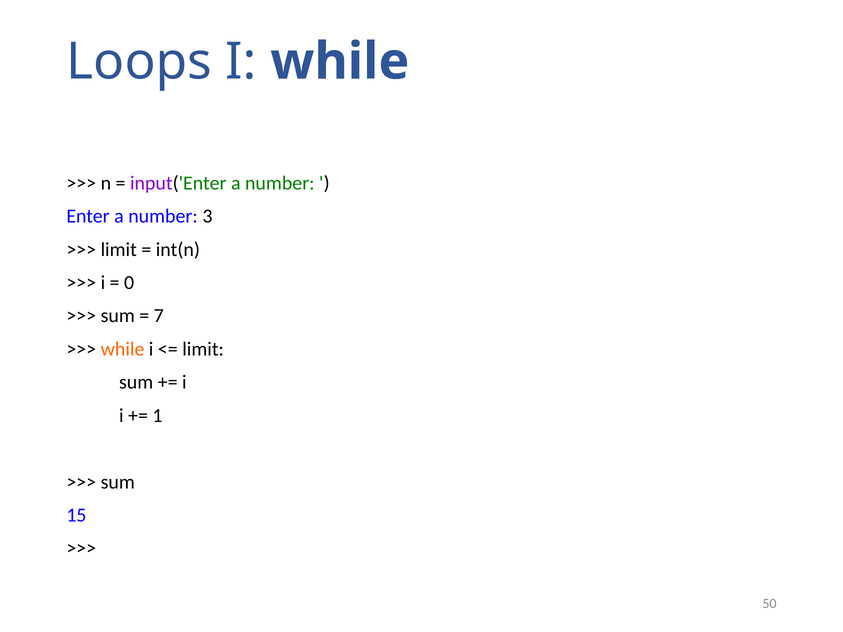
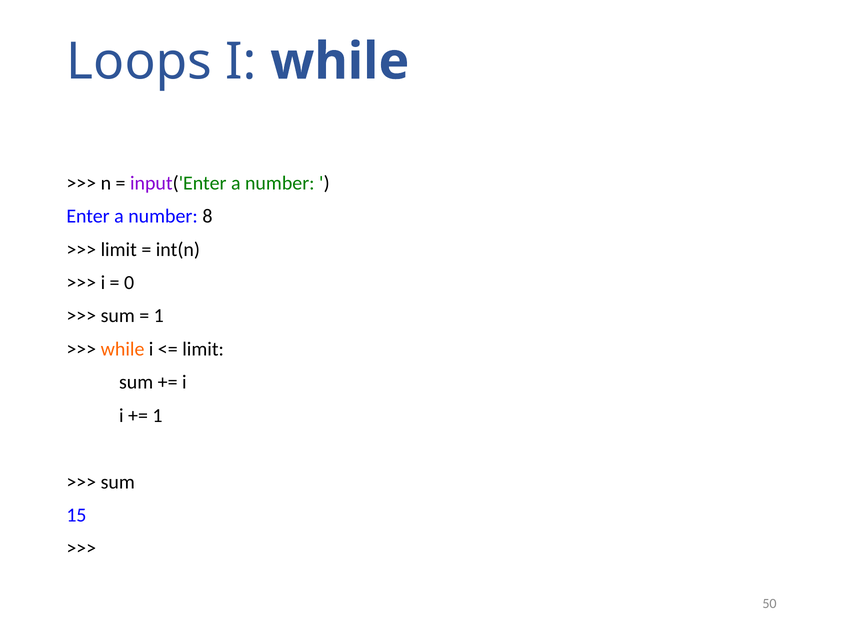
3: 3 -> 8
7 at (159, 316): 7 -> 1
